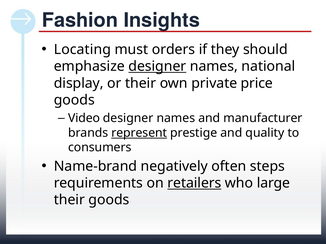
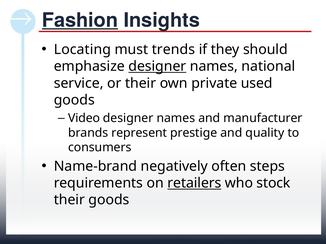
Fashion underline: none -> present
orders: orders -> trends
display: display -> service
price: price -> used
represent underline: present -> none
large: large -> stock
